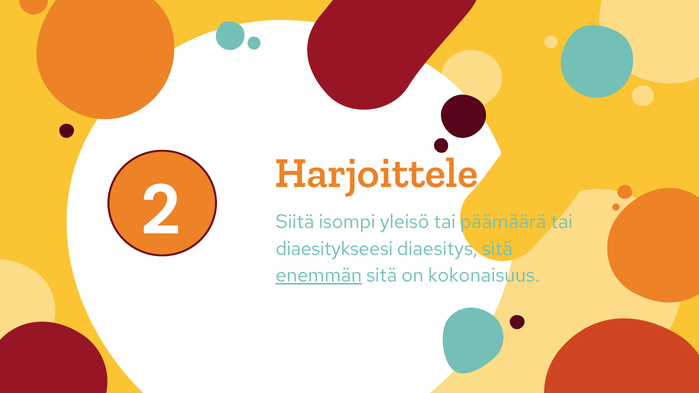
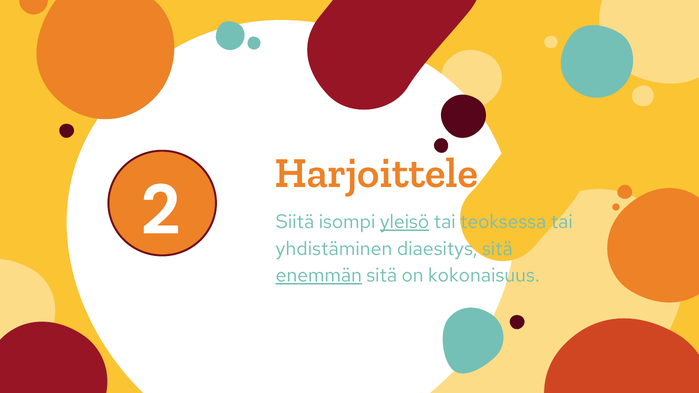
yleisö underline: none -> present
päämäärä: päämäärä -> teoksessa
diaesitykseesi: diaesitykseesi -> yhdistäminen
